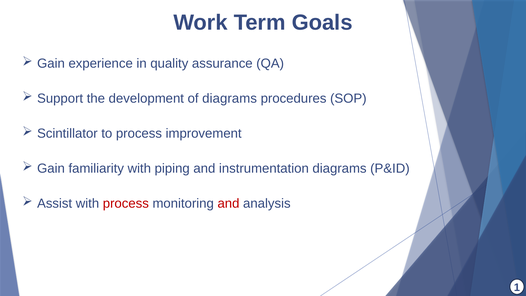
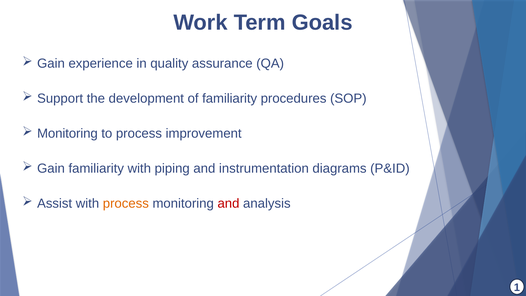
of diagrams: diagrams -> familiarity
Scintillator at (67, 133): Scintillator -> Monitoring
process at (126, 203) colour: red -> orange
